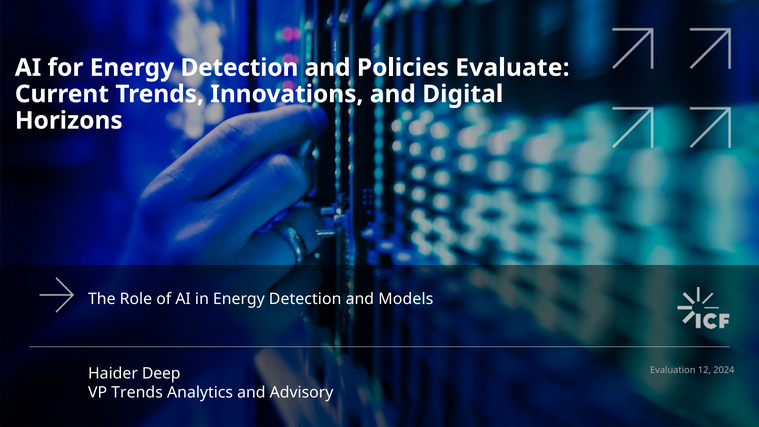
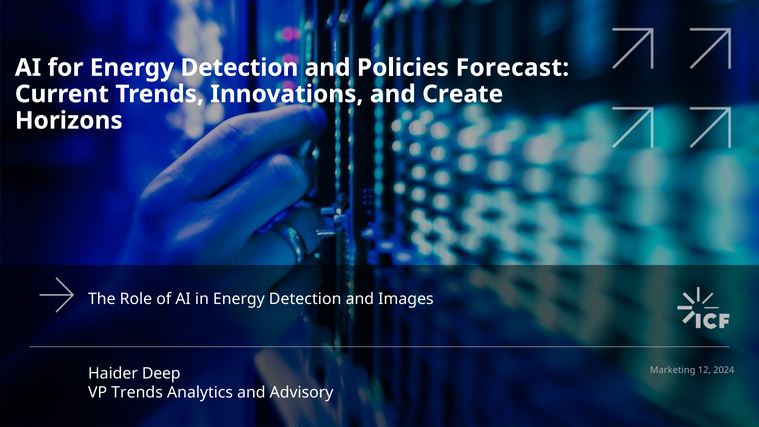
Evaluate: Evaluate -> Forecast
Digital: Digital -> Create
Models: Models -> Images
Evaluation: Evaluation -> Marketing
